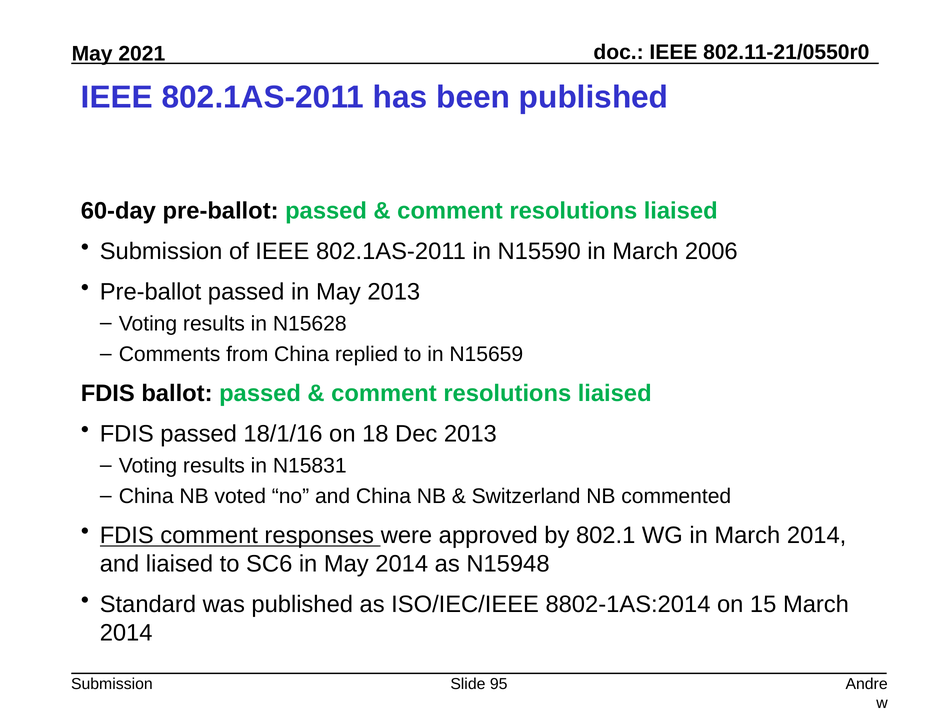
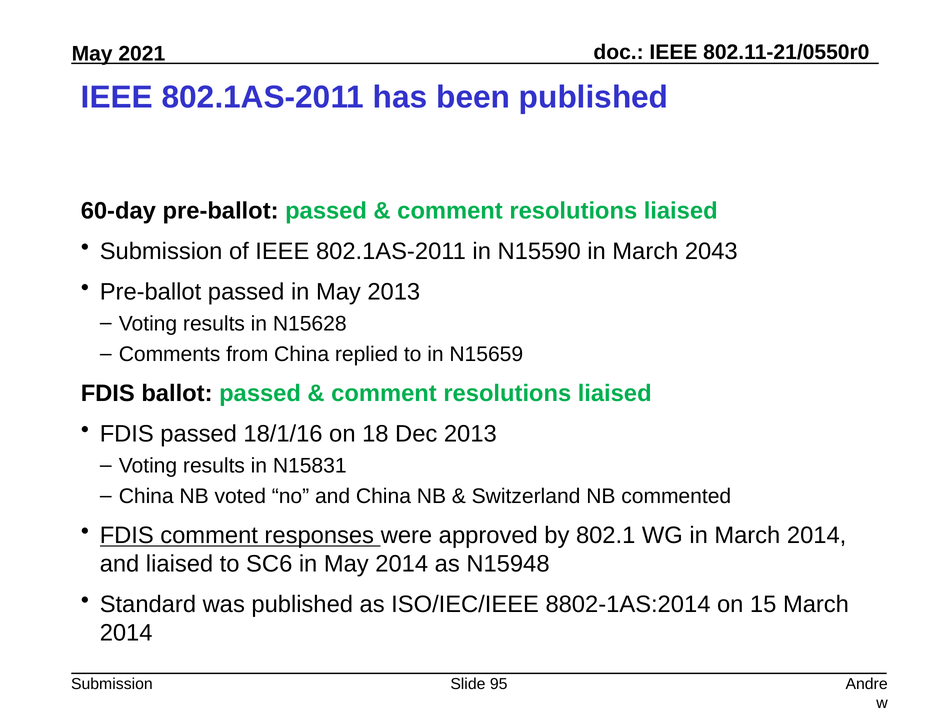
2006: 2006 -> 2043
